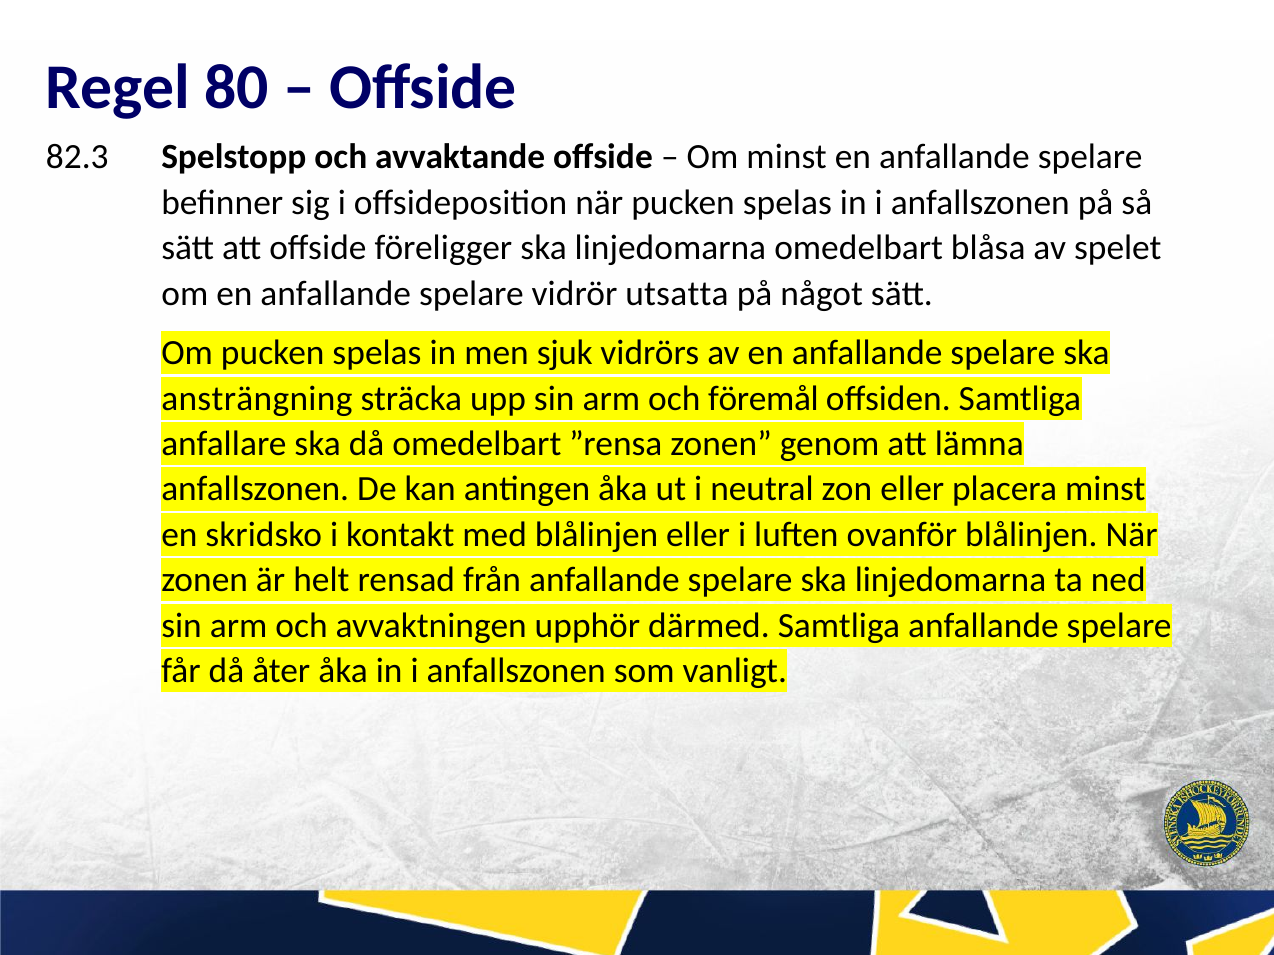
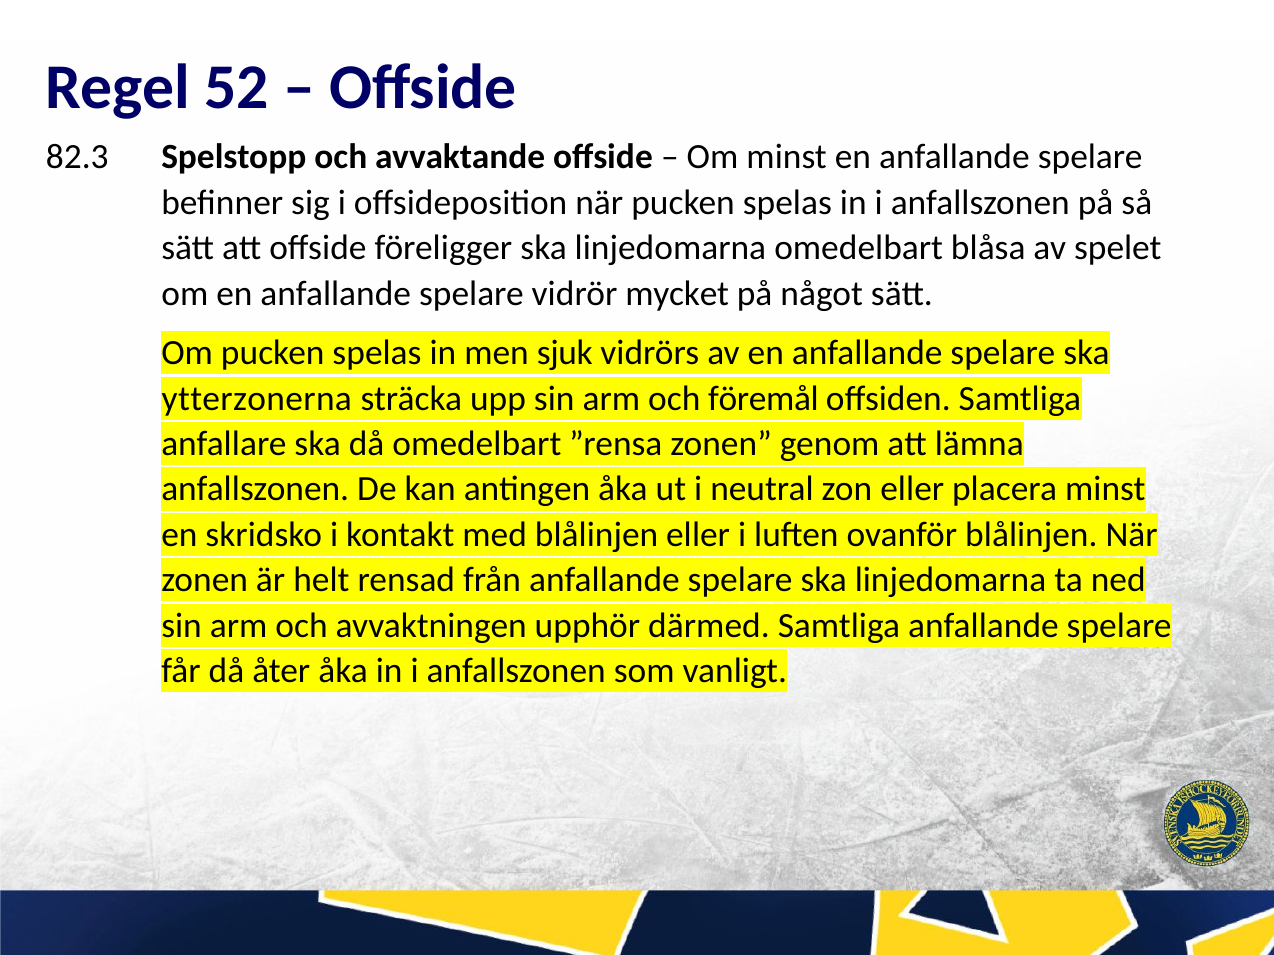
80: 80 -> 52
utsatta: utsatta -> mycket
ansträngning: ansträngning -> ytterzonerna
